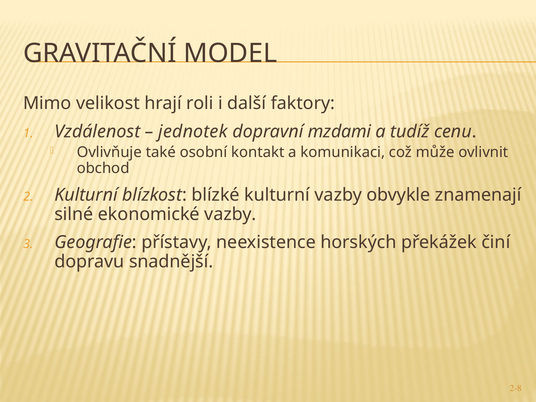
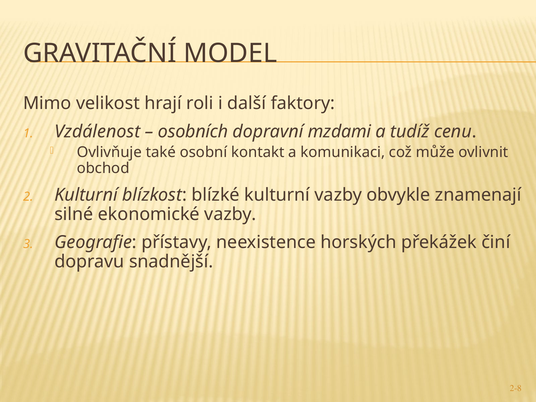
jednotek: jednotek -> osobních
